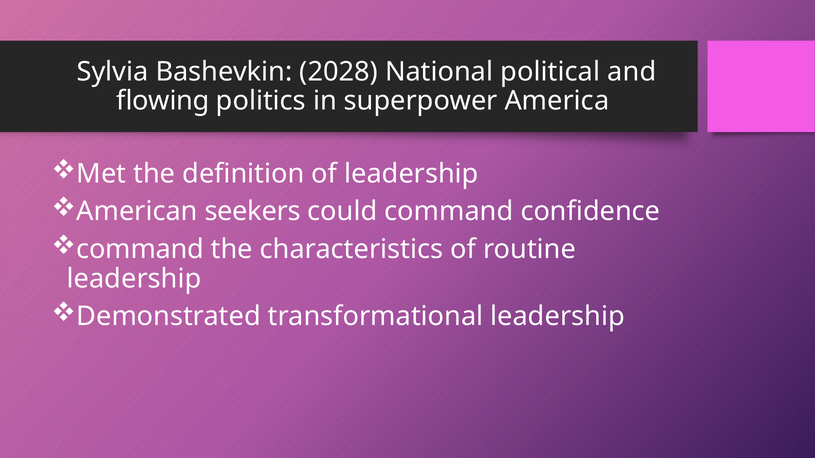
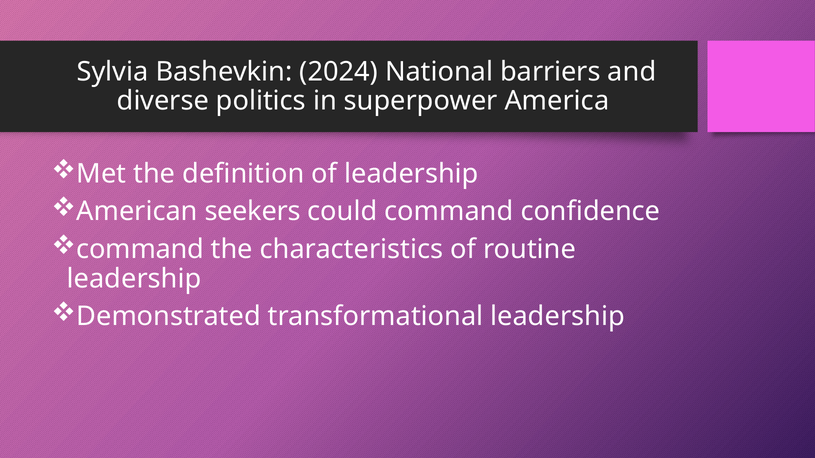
2028: 2028 -> 2024
political: political -> barriers
flowing: flowing -> diverse
